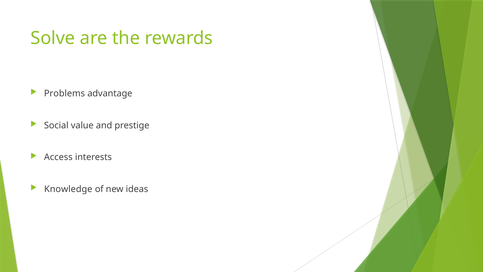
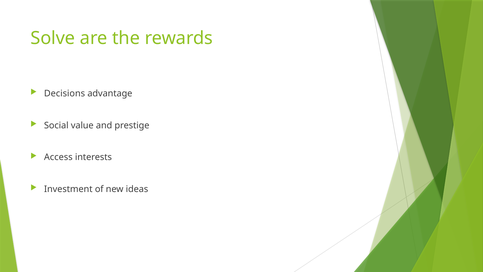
Problems: Problems -> Decisions
Knowledge: Knowledge -> Investment
